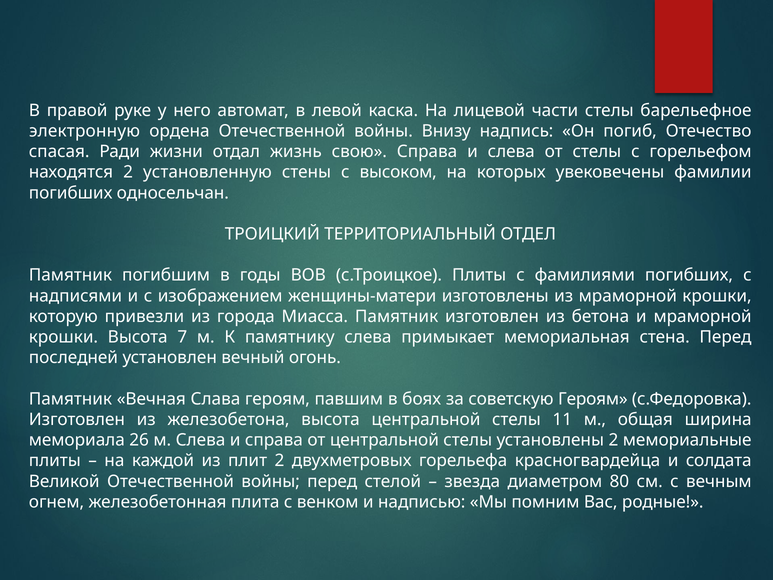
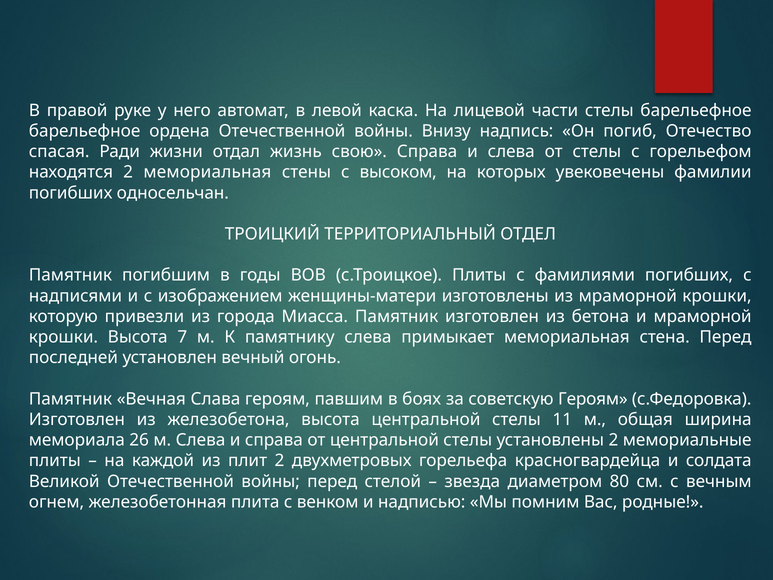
электронную at (85, 131): электронную -> барельефное
2 установленную: установленную -> мемориальная
